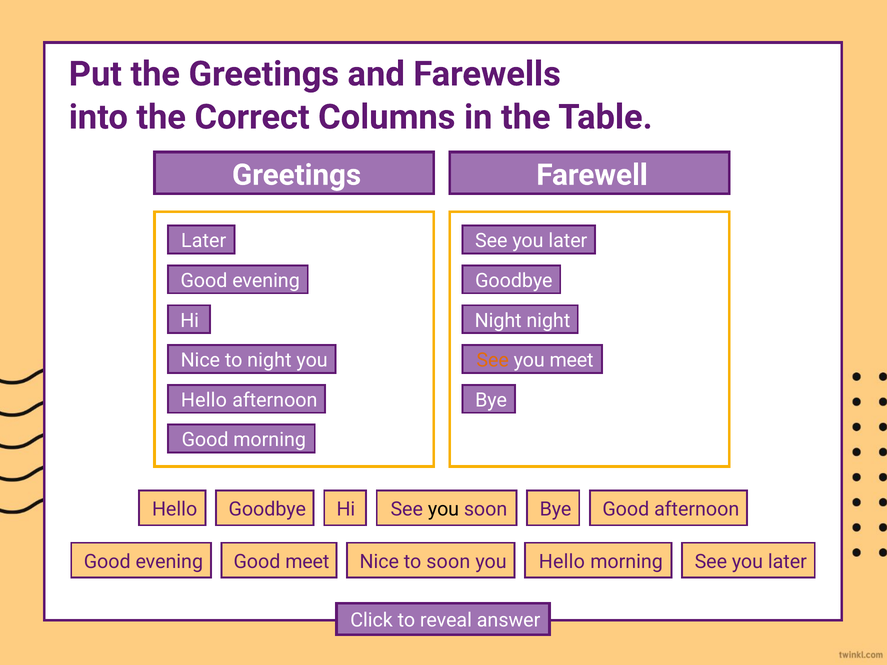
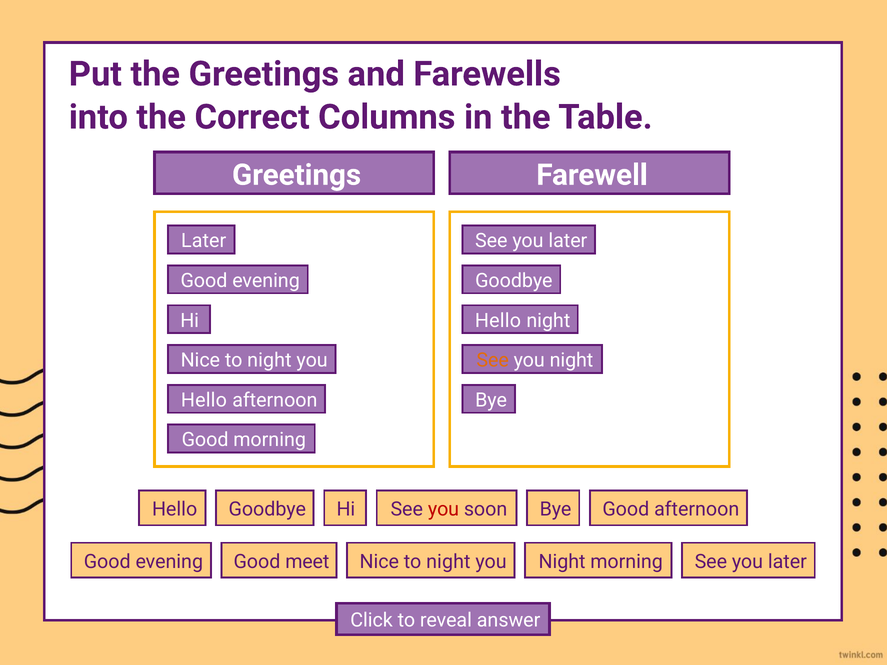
Night at (498, 321): Night -> Hello
you meet: meet -> night
you at (444, 509) colour: black -> red
soon at (448, 562): soon -> night
evening Hello: Hello -> Night
